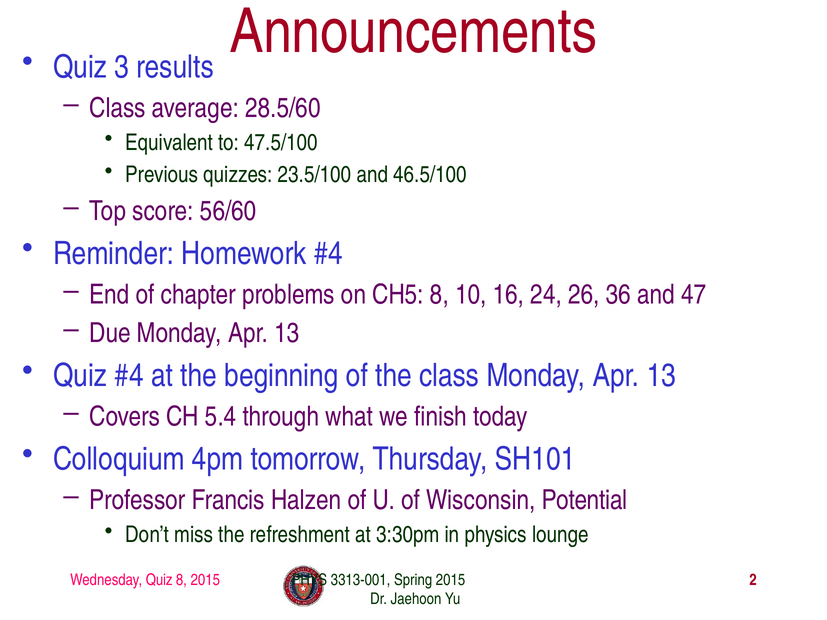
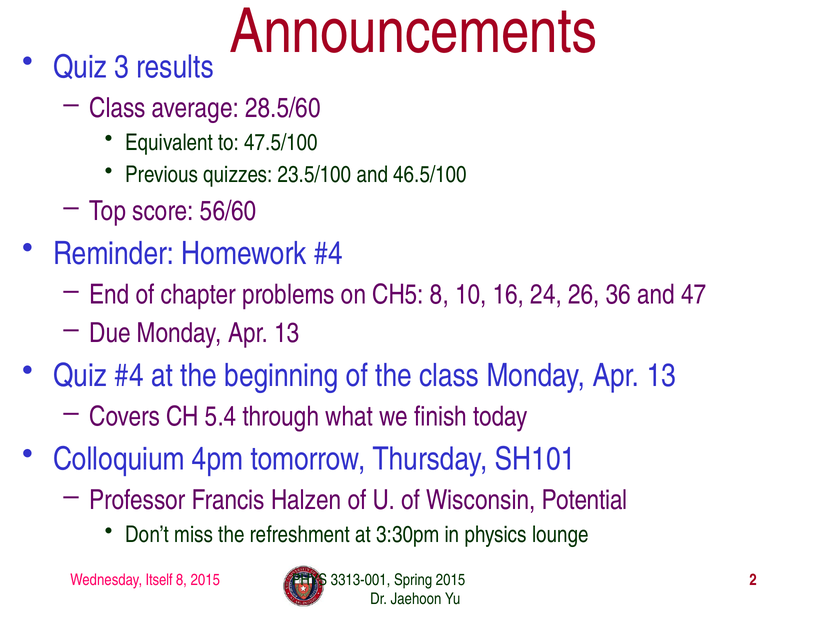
Wednesday Quiz: Quiz -> Itself
